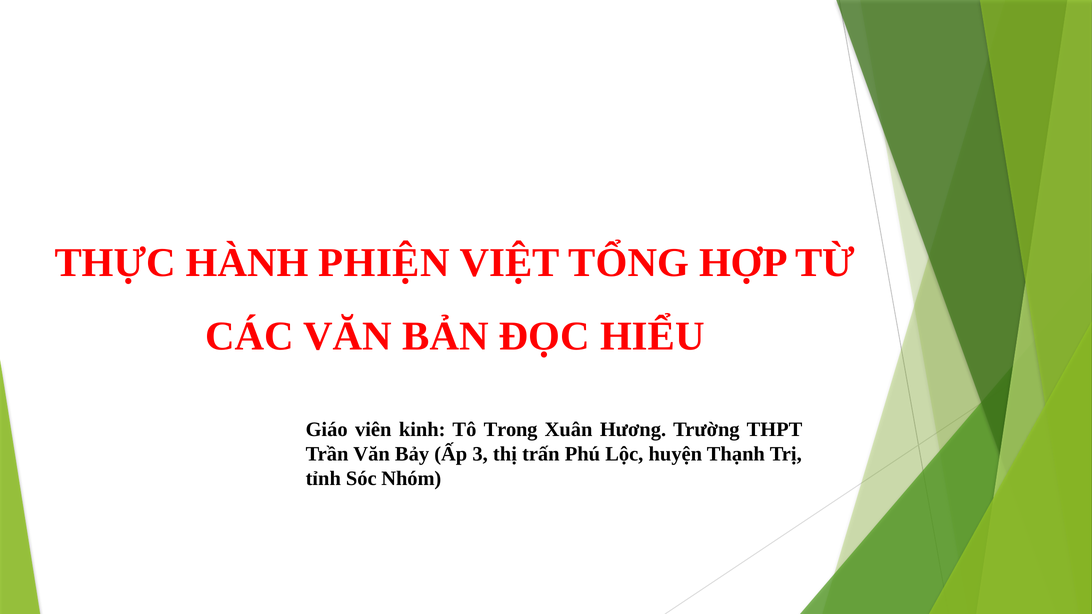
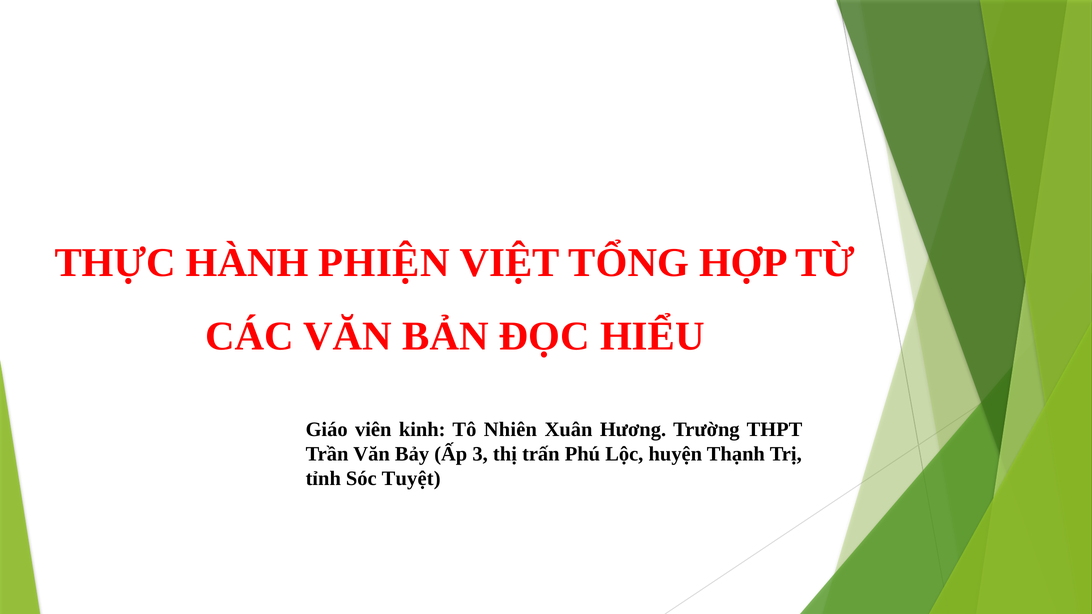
Trong: Trong -> Nhiên
Nhóm: Nhóm -> Tuyệt
